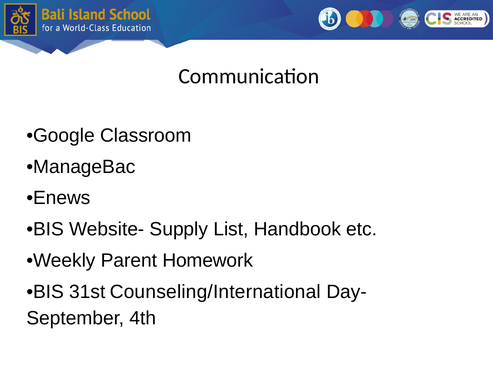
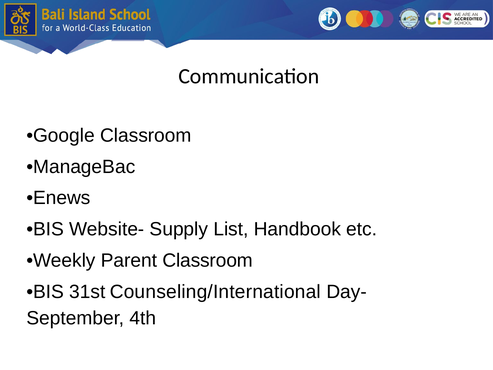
Parent Homework: Homework -> Classroom
